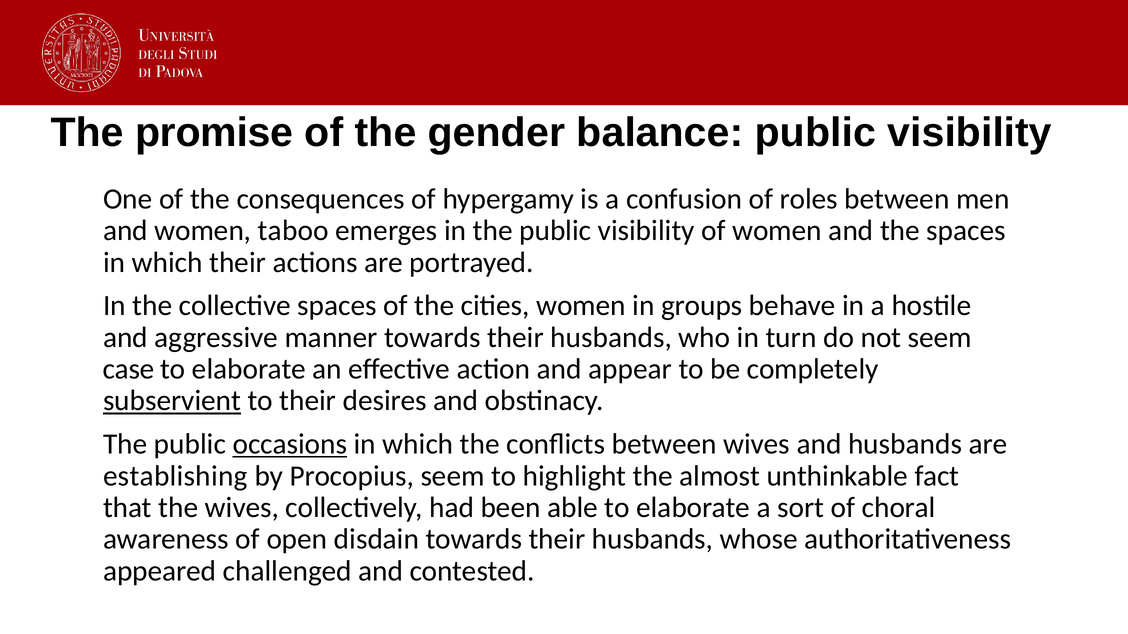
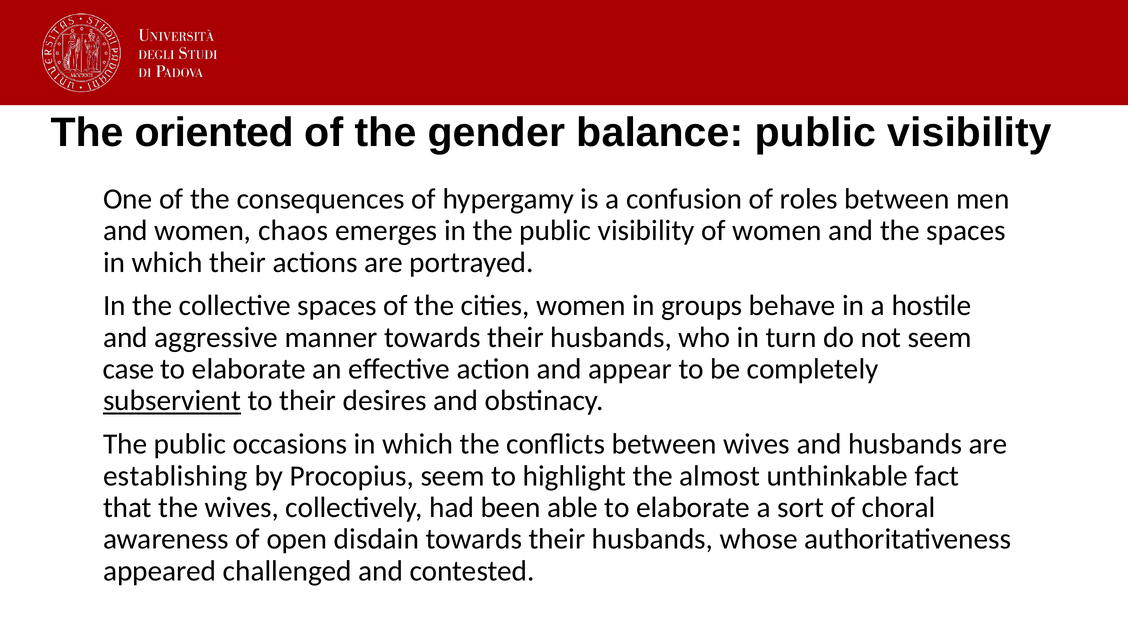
promise: promise -> oriented
taboo: taboo -> chaos
occasions underline: present -> none
